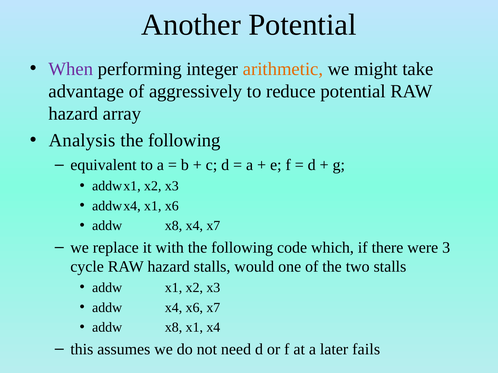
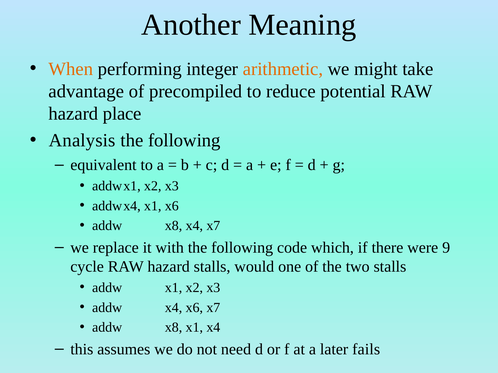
Another Potential: Potential -> Meaning
When colour: purple -> orange
aggressively: aggressively -> precompiled
array: array -> place
3: 3 -> 9
